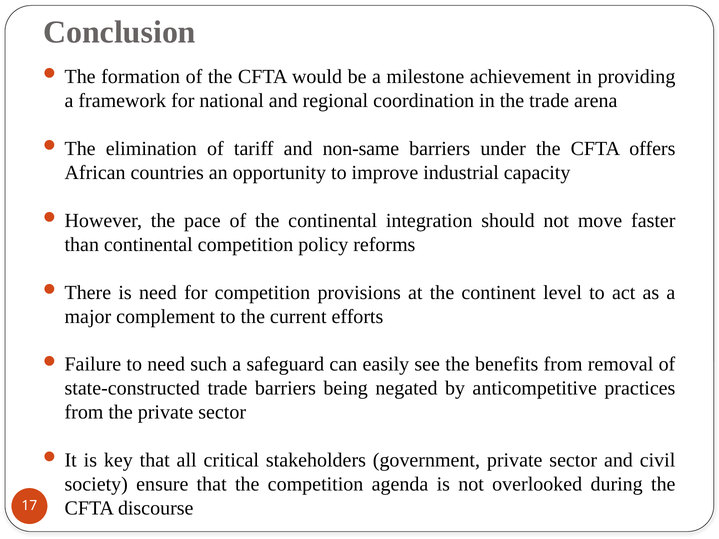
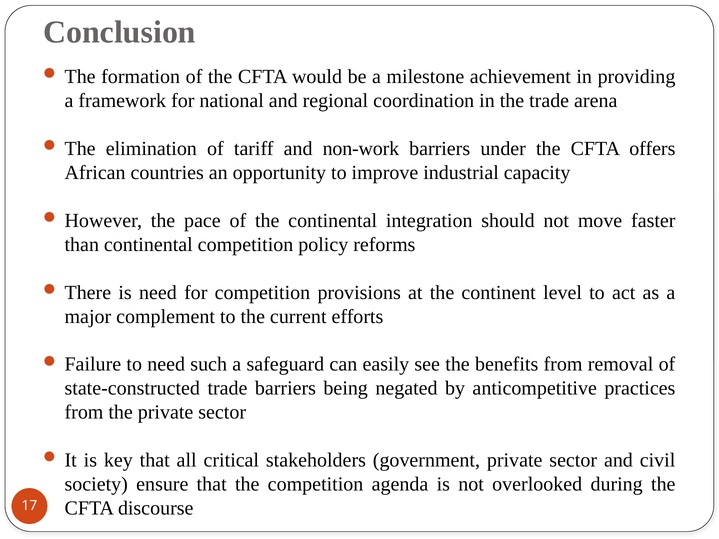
non-same: non-same -> non-work
